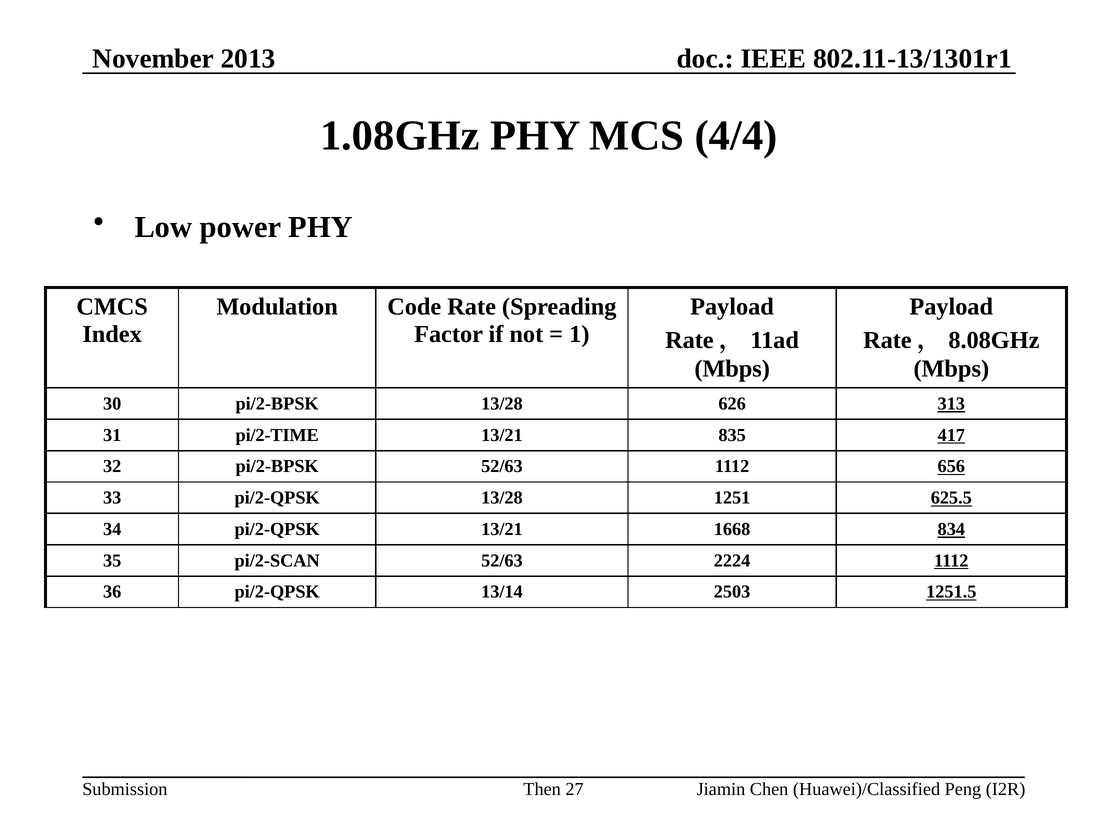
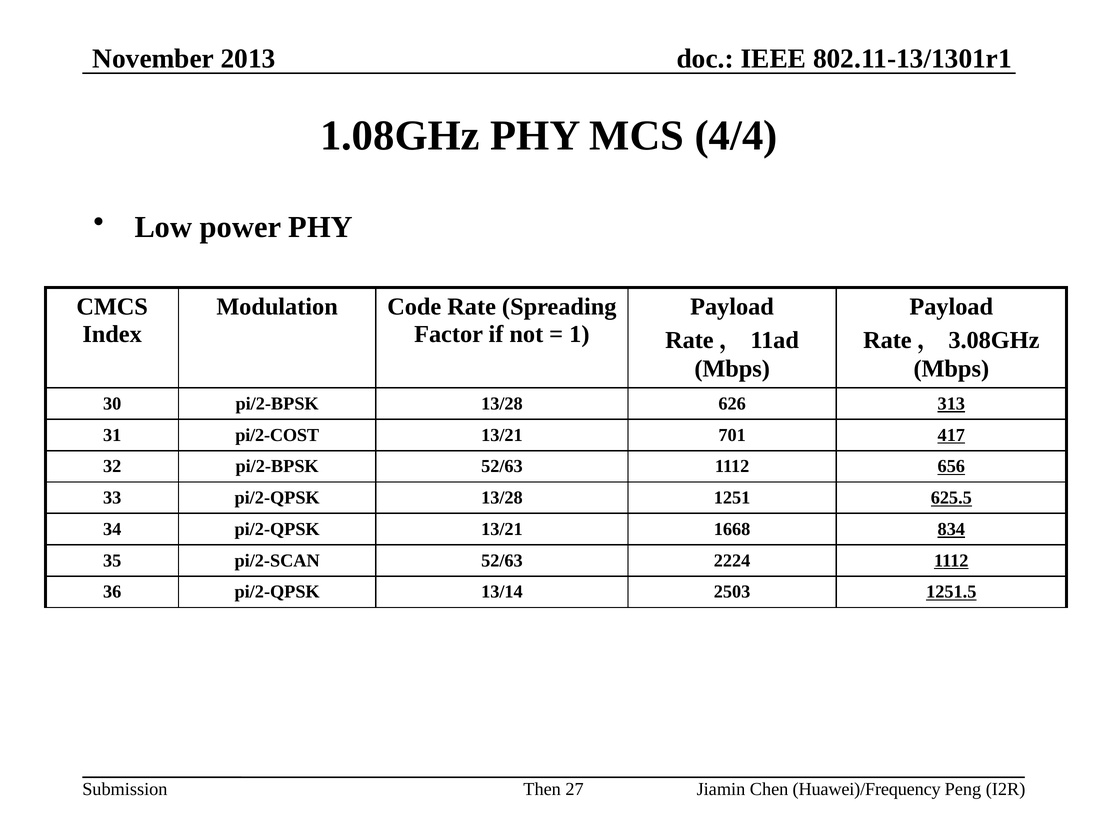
8.08GHz: 8.08GHz -> 3.08GHz
pi/2-TIME: pi/2-TIME -> pi/2-COST
835: 835 -> 701
Huawei)/Classified: Huawei)/Classified -> Huawei)/Frequency
